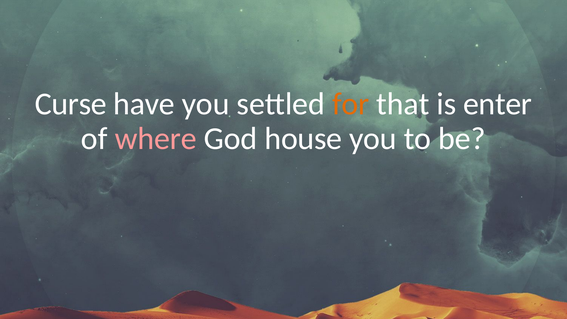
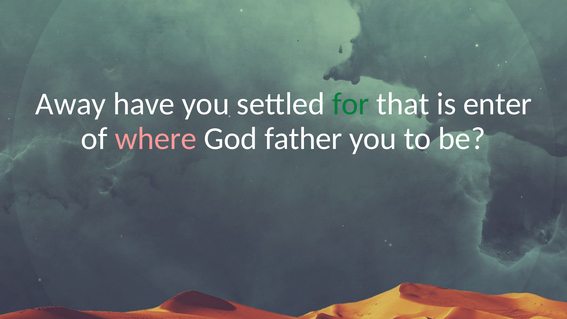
Curse: Curse -> Away
for colour: orange -> green
house: house -> father
